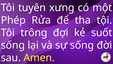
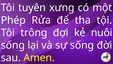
suốt: suốt -> nuôi
